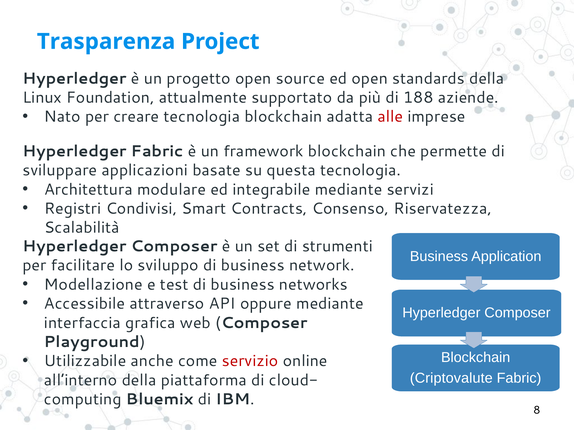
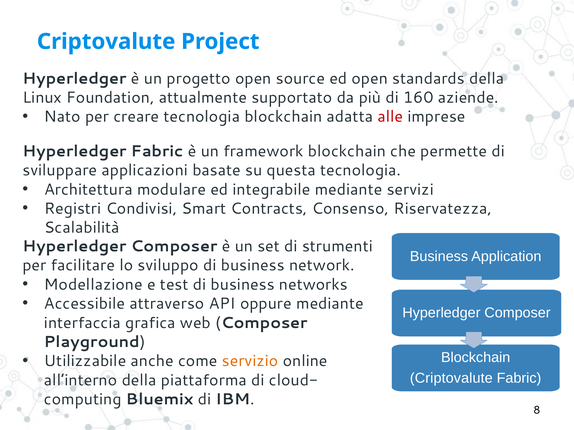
Trasparenza at (106, 42): Trasparenza -> Criptovalute
188: 188 -> 160
servizio colour: red -> orange
